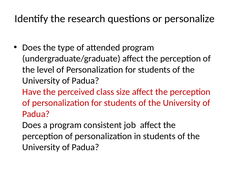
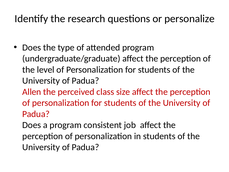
Have: Have -> Allen
